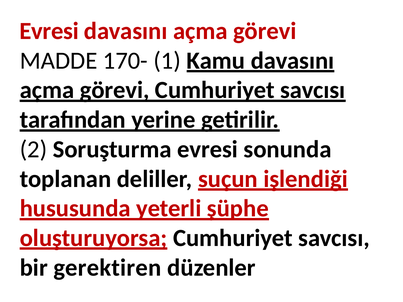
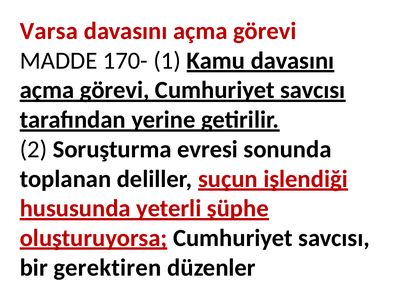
Evresi at (49, 31): Evresi -> Varsa
